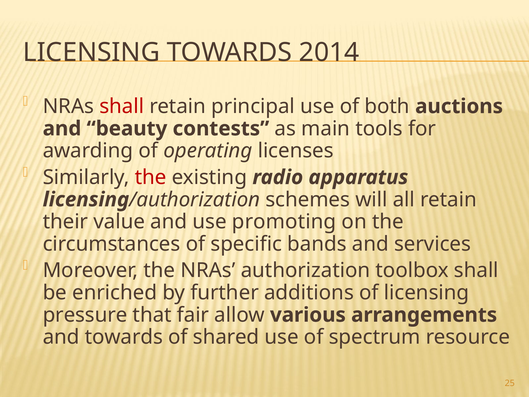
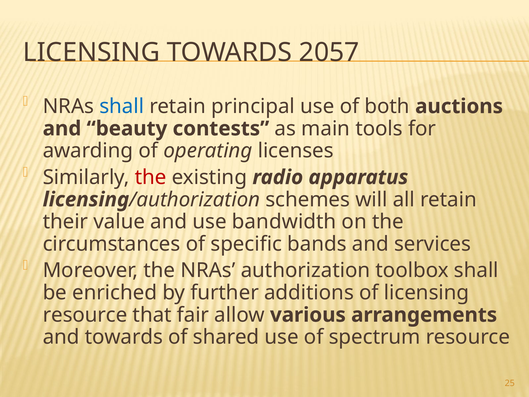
2014: 2014 -> 2057
shall at (122, 106) colour: red -> blue
promoting: promoting -> bandwidth
pressure at (85, 315): pressure -> resource
